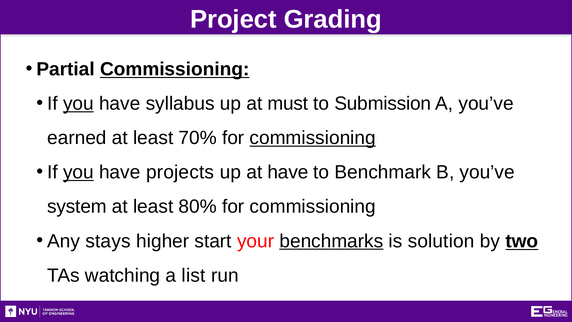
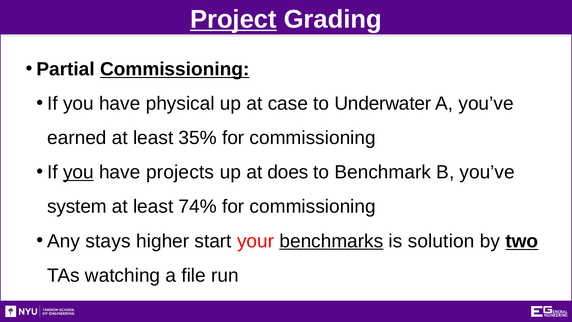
Project underline: none -> present
you at (78, 104) underline: present -> none
syllabus: syllabus -> physical
must: must -> case
Submission: Submission -> Underwater
70%: 70% -> 35%
commissioning at (313, 138) underline: present -> none
at have: have -> does
80%: 80% -> 74%
list: list -> file
